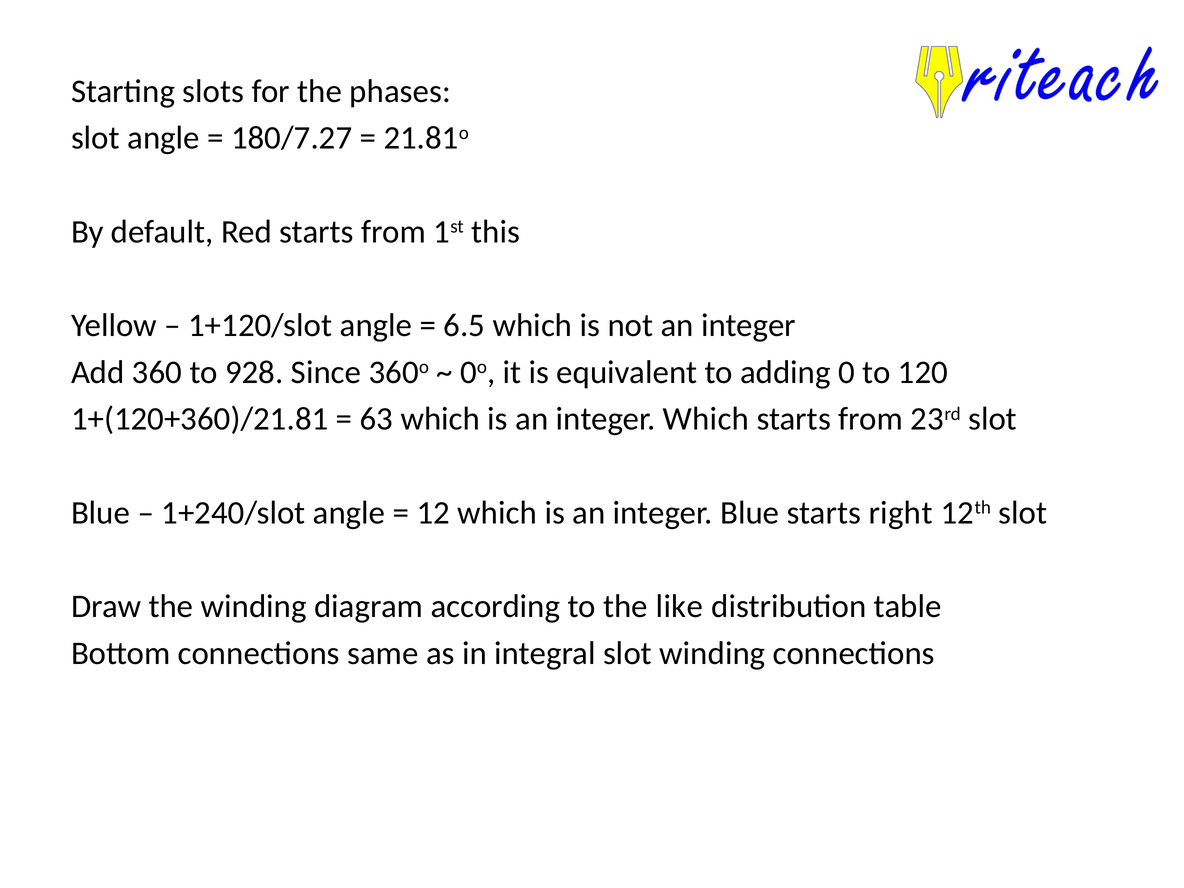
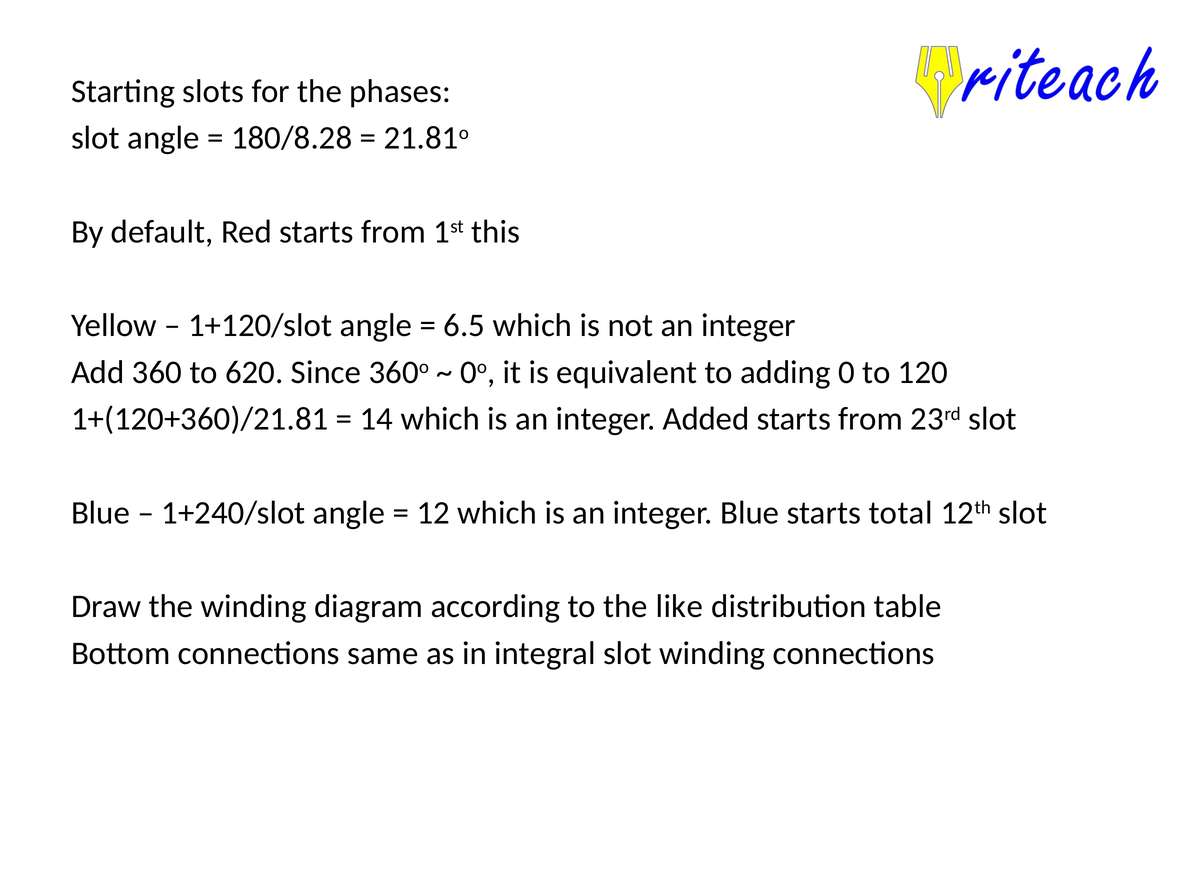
180/7.27: 180/7.27 -> 180/8.28
928: 928 -> 620
63: 63 -> 14
integer Which: Which -> Added
right: right -> total
